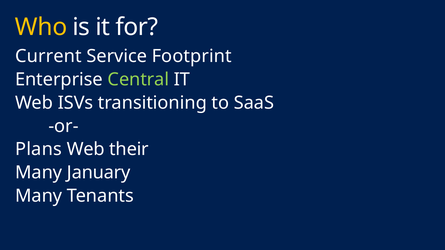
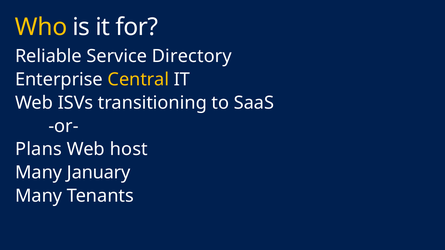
Current: Current -> Reliable
Footprint: Footprint -> Directory
Central colour: light green -> yellow
their: their -> host
